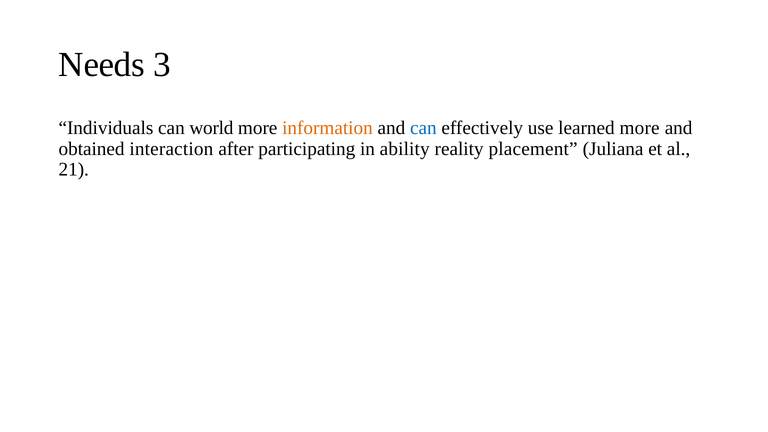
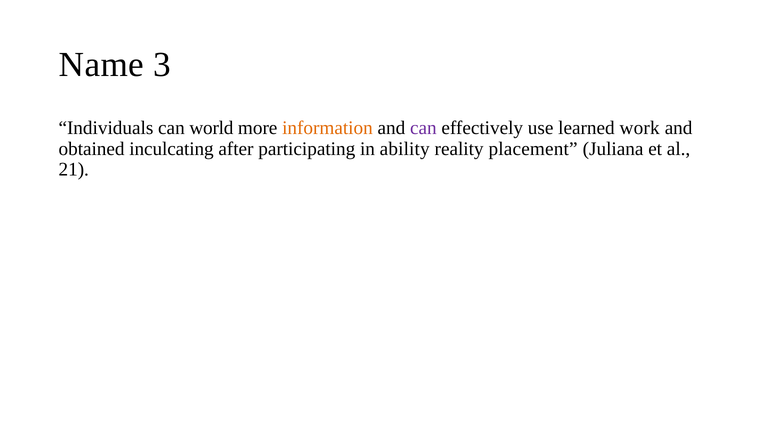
Needs: Needs -> Name
can at (423, 128) colour: blue -> purple
learned more: more -> work
interaction: interaction -> inculcating
